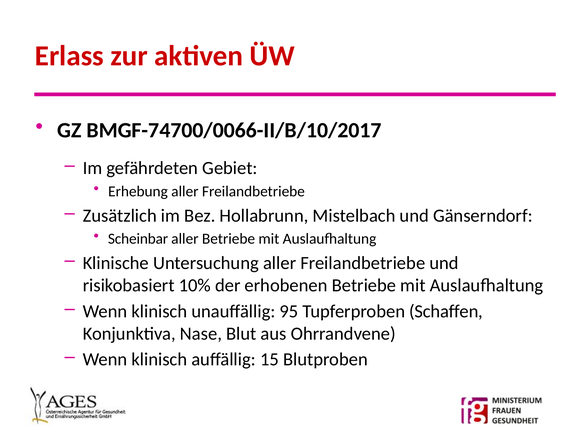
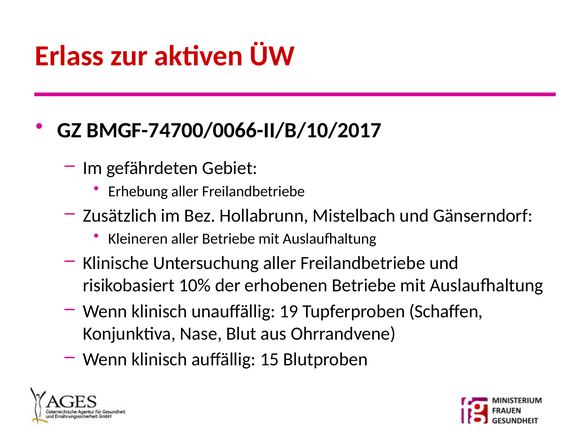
Scheinbar: Scheinbar -> Kleineren
95: 95 -> 19
